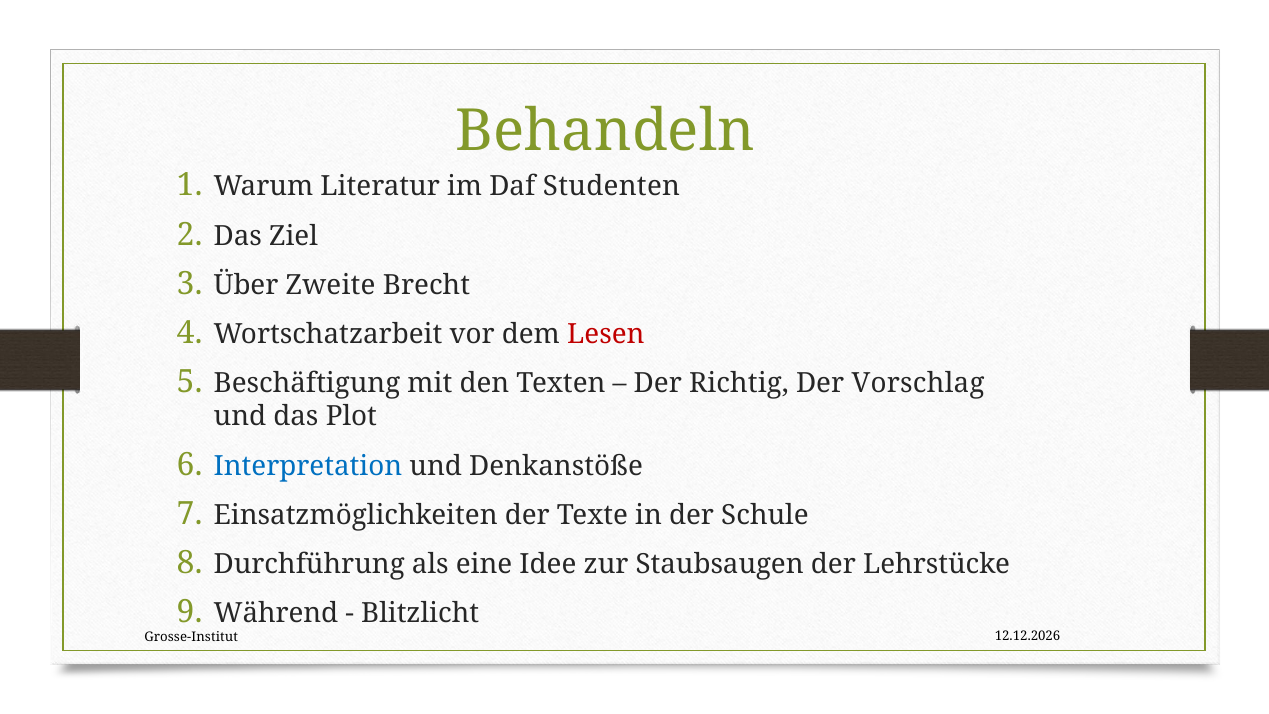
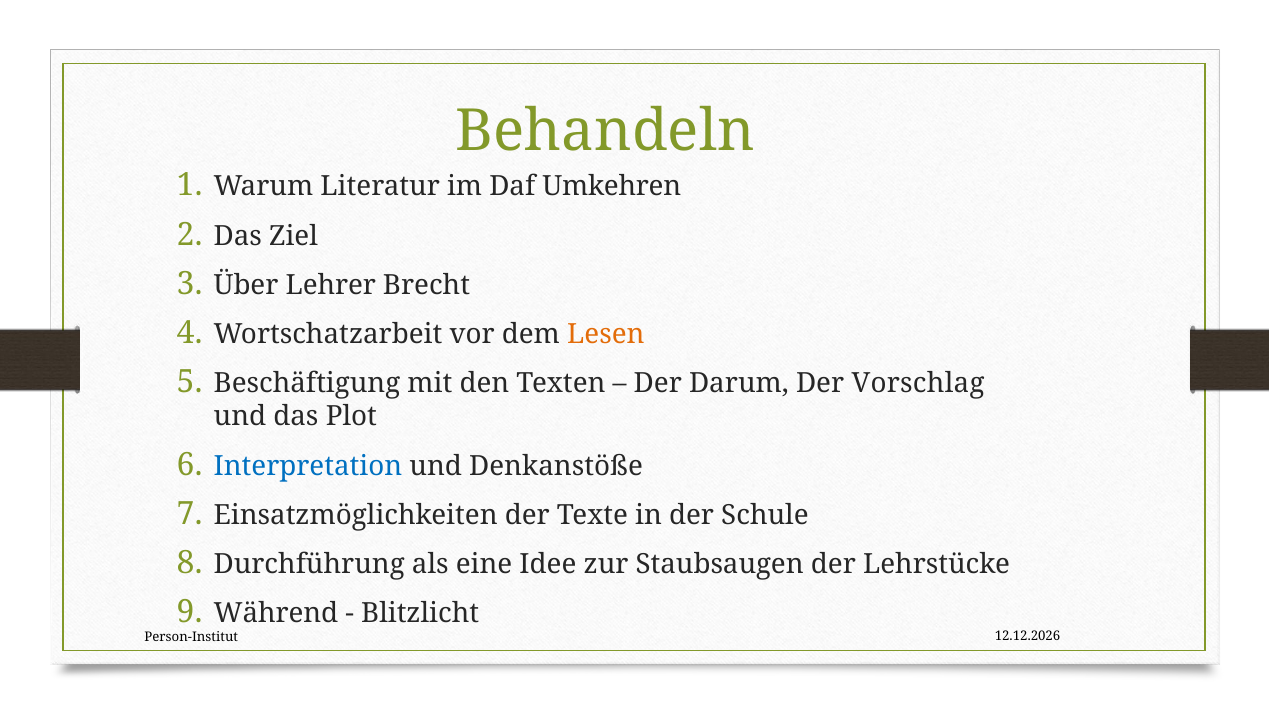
Studenten: Studenten -> Umkehren
Zweite: Zweite -> Lehrer
Lesen colour: red -> orange
Richtig: Richtig -> Darum
Grosse-Institut: Grosse-Institut -> Person-Institut
